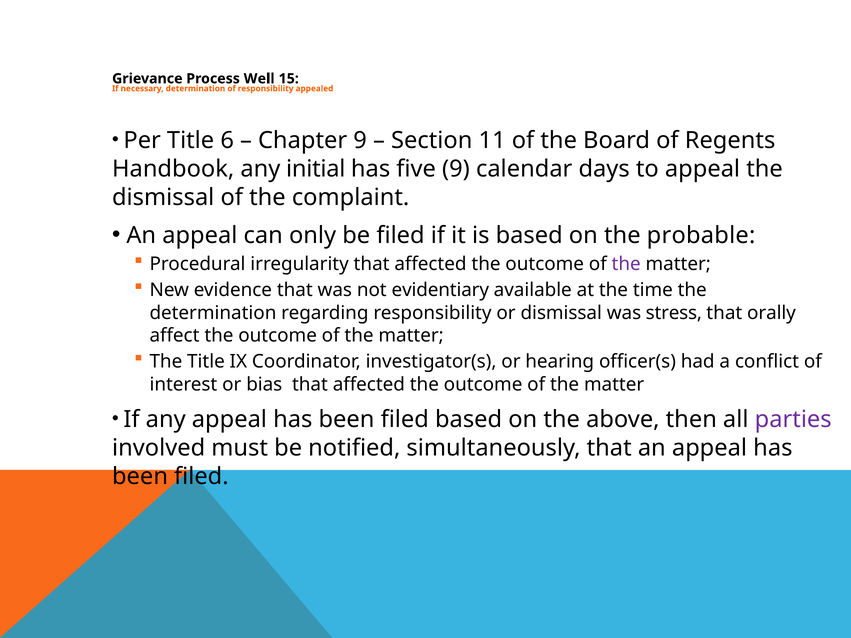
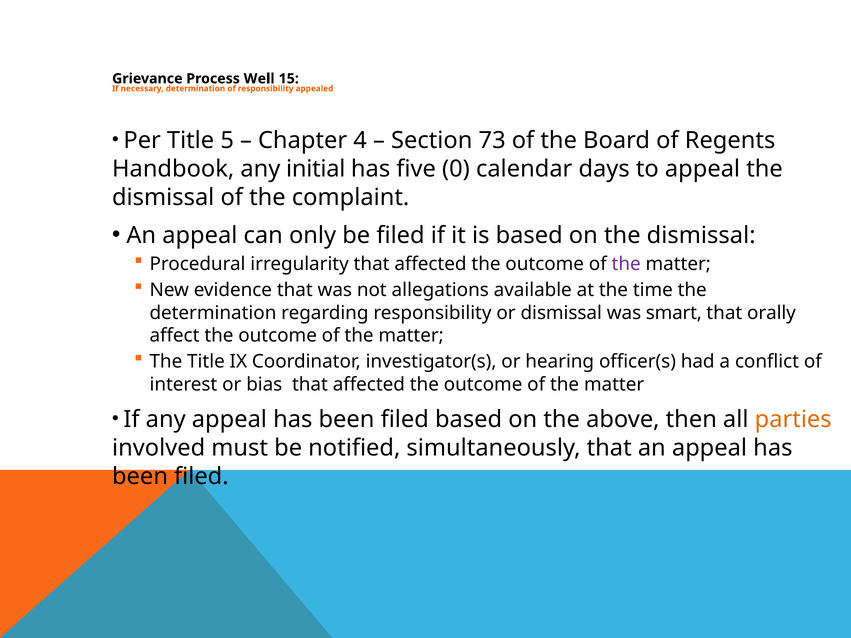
6: 6 -> 5
Chapter 9: 9 -> 4
11: 11 -> 73
five 9: 9 -> 0
on the probable: probable -> dismissal
evidentiary: evidentiary -> allegations
stress: stress -> smart
parties colour: purple -> orange
